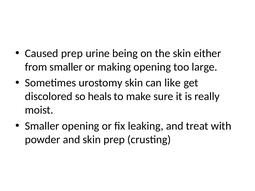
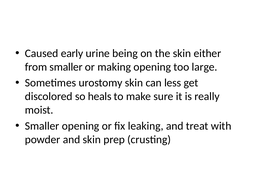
Caused prep: prep -> early
like: like -> less
